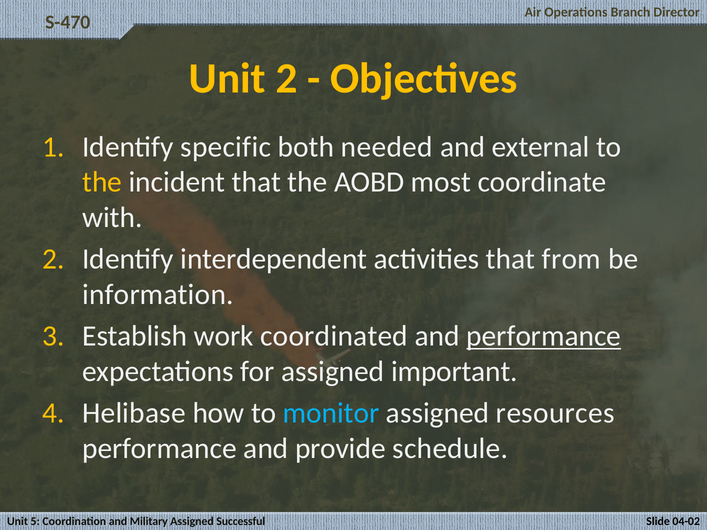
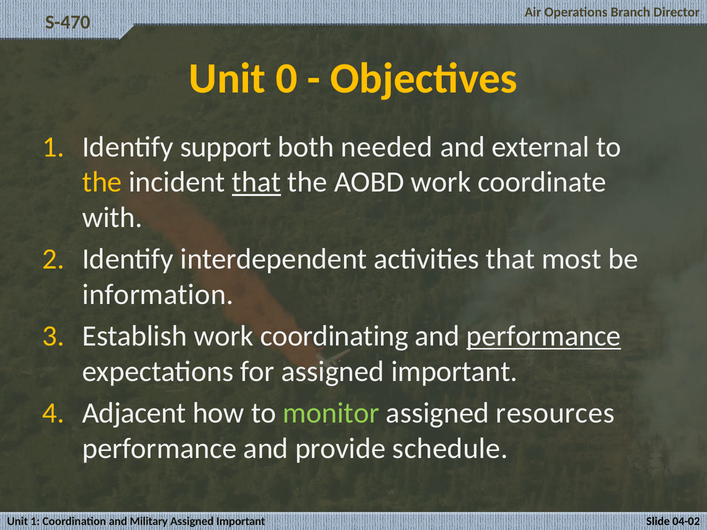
Unit 2: 2 -> 0
specific: specific -> support
that at (256, 182) underline: none -> present
AOBD most: most -> work
from: from -> most
coordinated: coordinated -> coordinating
Helibase: Helibase -> Adjacent
monitor colour: light blue -> light green
Unit 5: 5 -> 1
Successful at (241, 522): Successful -> Important
